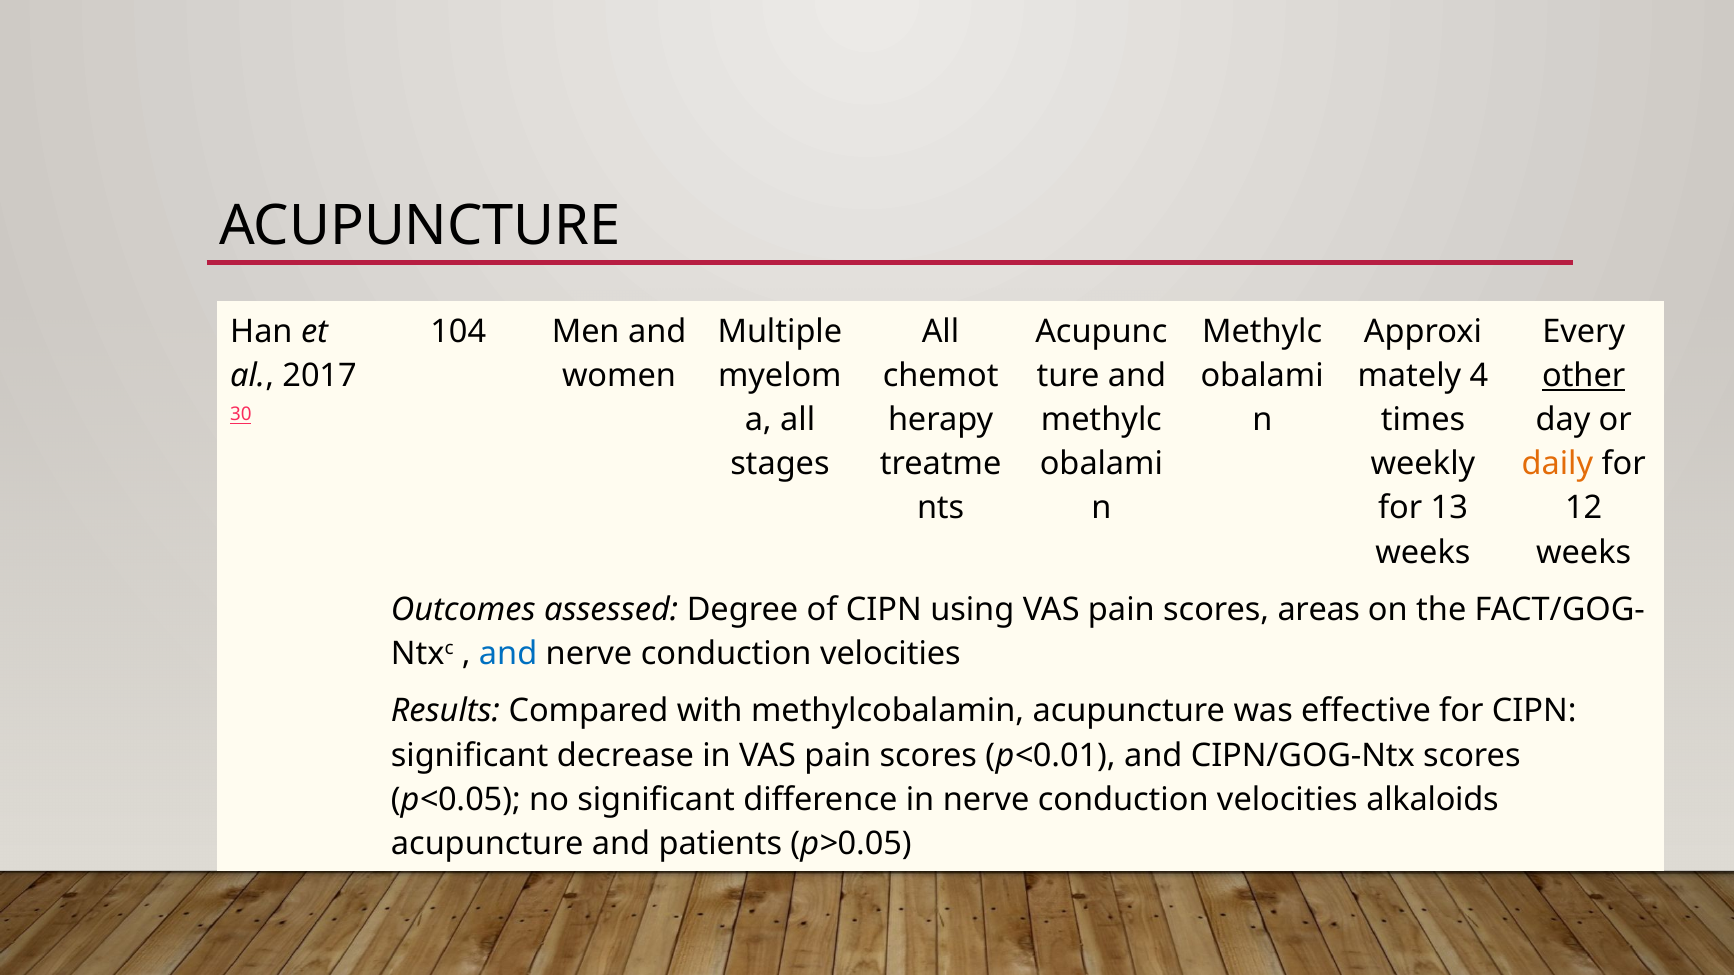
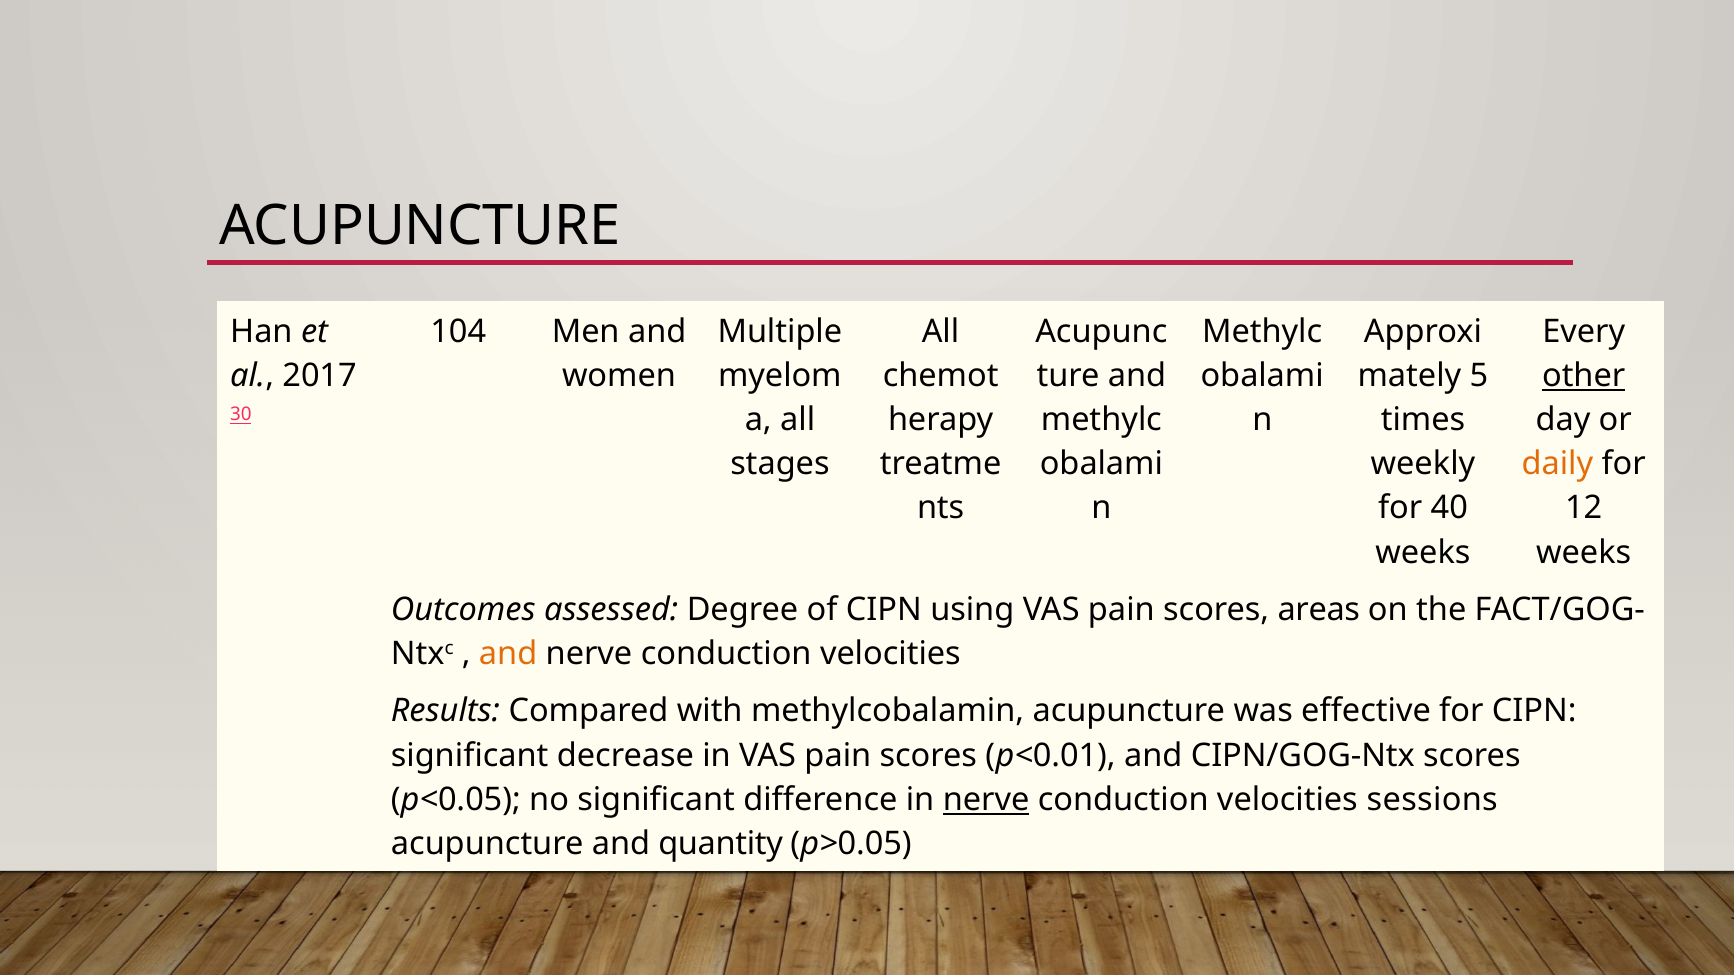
4: 4 -> 5
13: 13 -> 40
and at (508, 654) colour: blue -> orange
nerve at (986, 800) underline: none -> present
alkaloids: alkaloids -> sessions
patients: patients -> quantity
